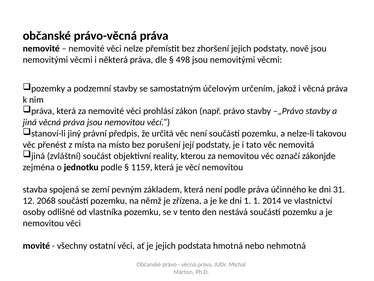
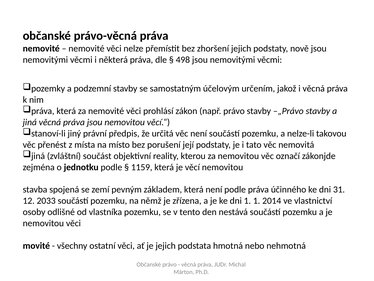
2068: 2068 -> 2033
